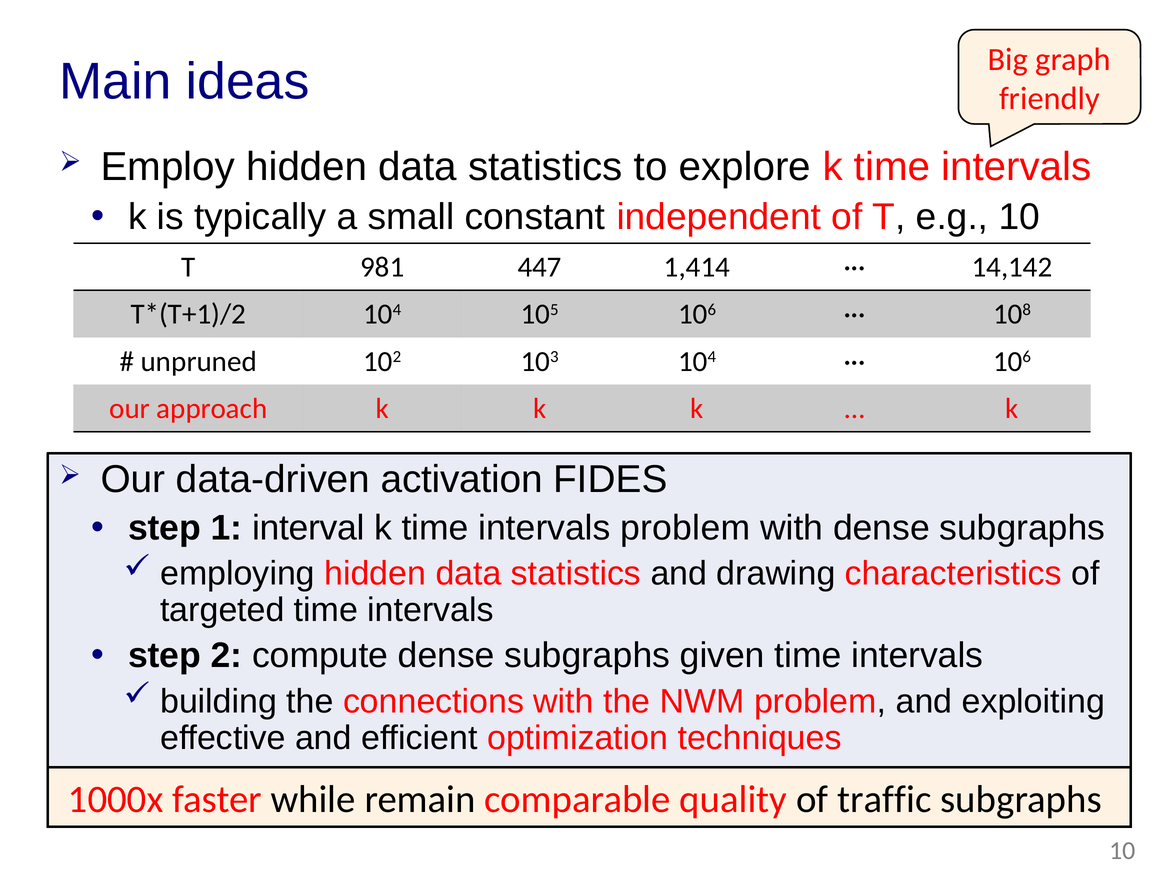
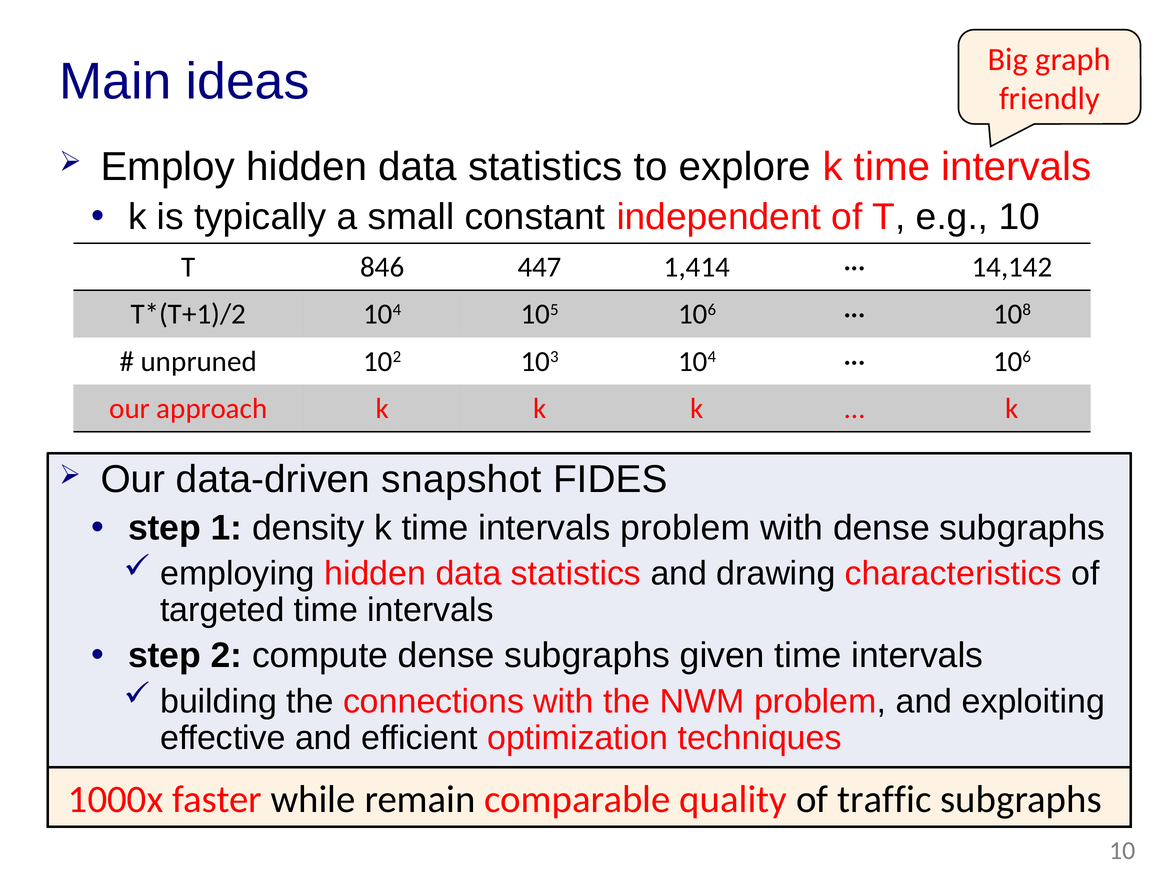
981: 981 -> 846
activation: activation -> snapshot
interval: interval -> density
